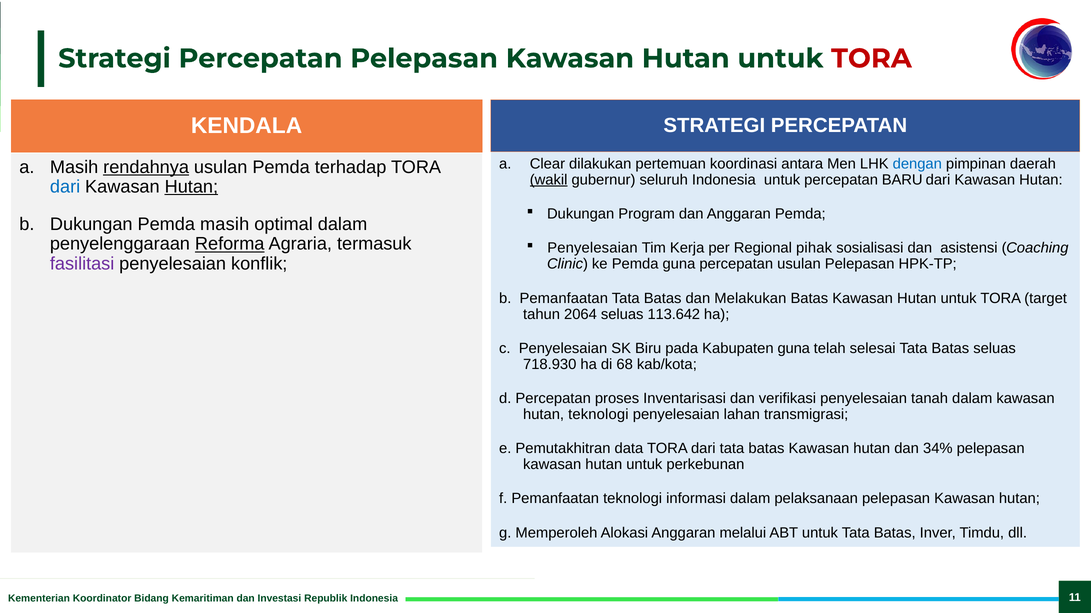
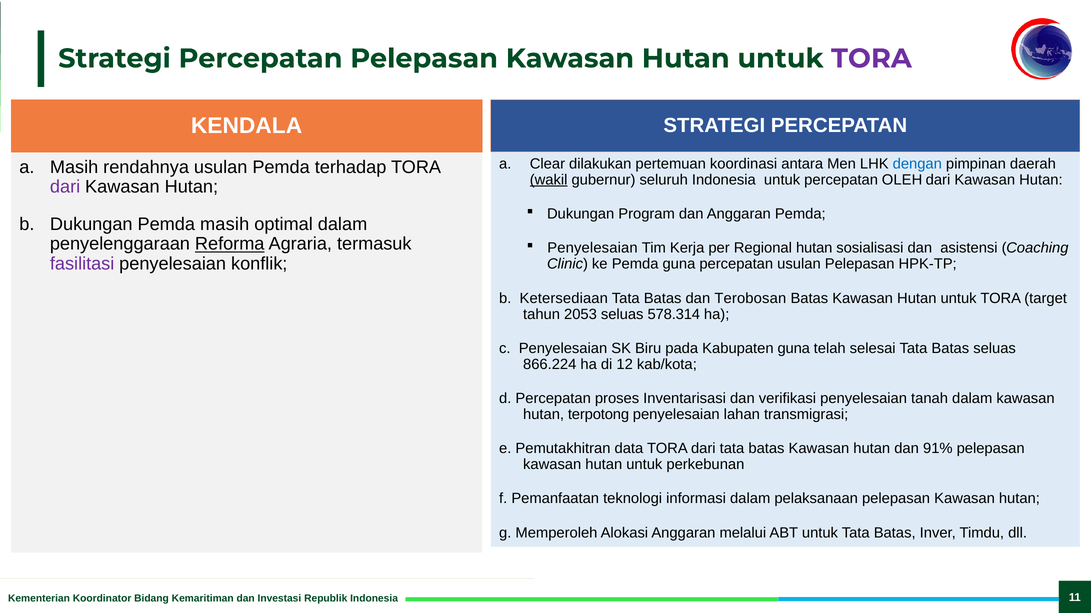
TORA at (871, 59) colour: red -> purple
rendahnya underline: present -> none
BARU: BARU -> OLEH
dari at (65, 187) colour: blue -> purple
Hutan at (191, 187) underline: present -> none
Regional pihak: pihak -> hutan
b Pemanfaatan: Pemanfaatan -> Ketersediaan
Melakukan: Melakukan -> Terobosan
2064: 2064 -> 2053
113.642: 113.642 -> 578.314
718.930: 718.930 -> 866.224
68: 68 -> 12
hutan teknologi: teknologi -> terpotong
34%: 34% -> 91%
